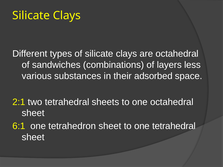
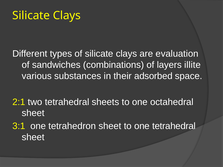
are octahedral: octahedral -> evaluation
less: less -> illite
6:1: 6:1 -> 3:1
